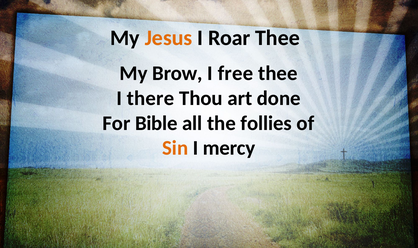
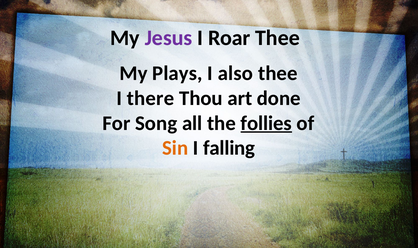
Jesus colour: orange -> purple
Brow: Brow -> Plays
free: free -> also
Bible: Bible -> Song
follies underline: none -> present
mercy: mercy -> falling
